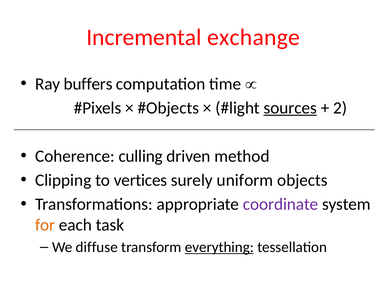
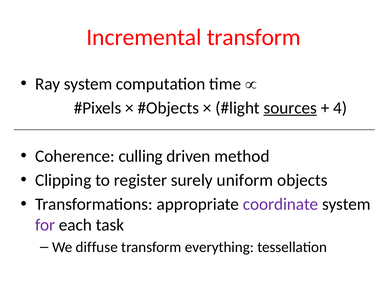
Incremental exchange: exchange -> transform
Ray buffers: buffers -> system
2: 2 -> 4
vertices: vertices -> register
for colour: orange -> purple
everything underline: present -> none
